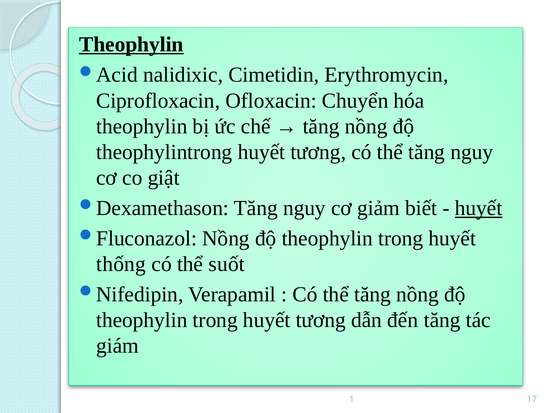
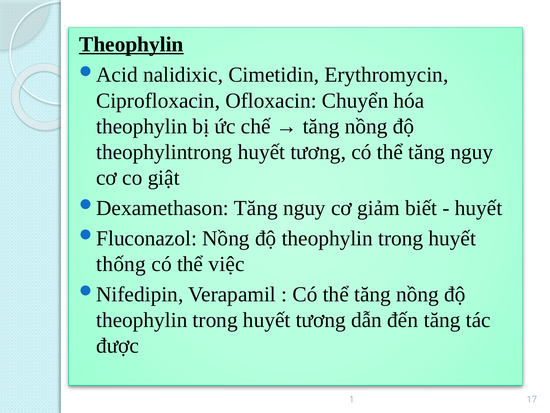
huyết at (479, 208) underline: present -> none
suốt: suốt -> việc
giám: giám -> được
